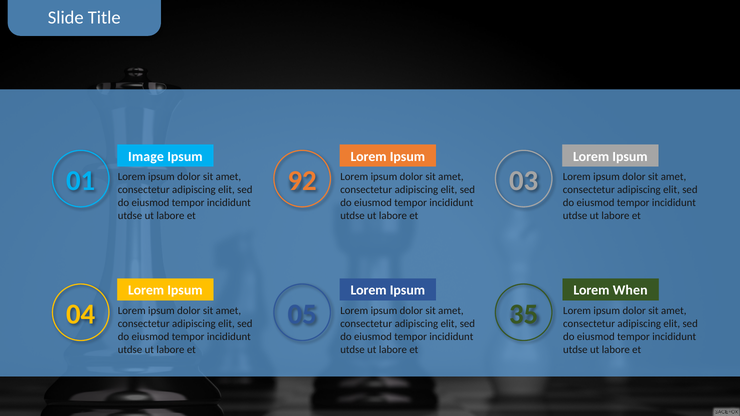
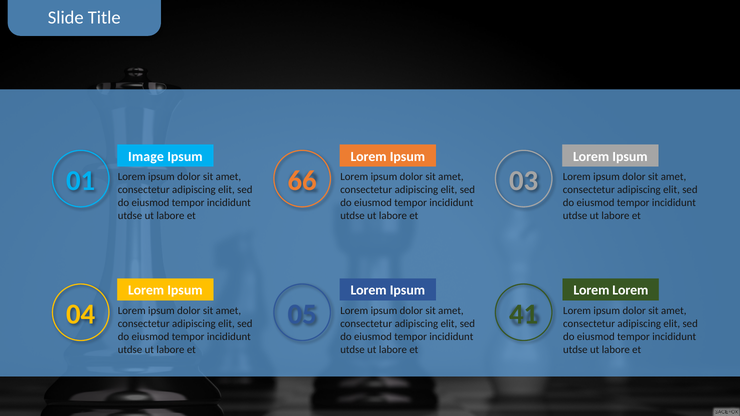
92: 92 -> 66
Lorem When: When -> Lorem
35: 35 -> 41
